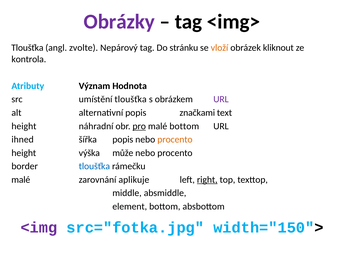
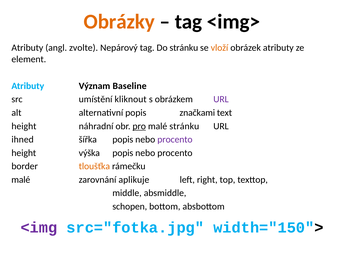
Obrázky colour: purple -> orange
Tloušťka at (27, 48): Tloušťka -> Atributy
obrázek kliknout: kliknout -> atributy
kontrola: kontrola -> element
Hodnota: Hodnota -> Baseline
umístění tloušťka: tloušťka -> kliknout
malé bottom: bottom -> stránku
procento at (175, 139) colour: orange -> purple
výška může: může -> popis
tloušťka at (94, 166) colour: blue -> orange
right underline: present -> none
element: element -> schopen
